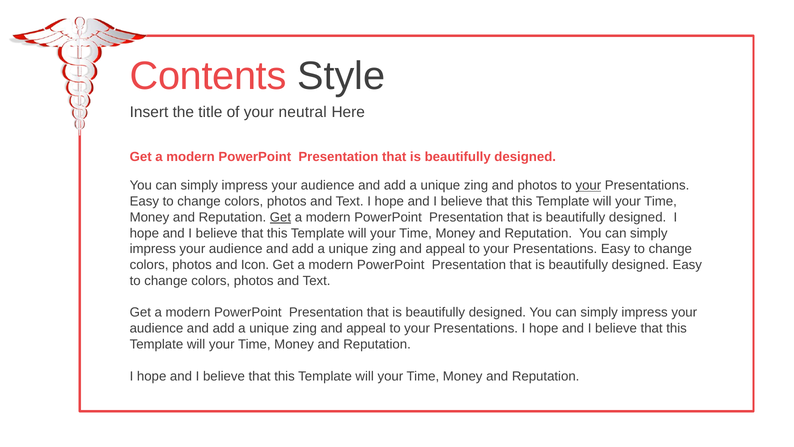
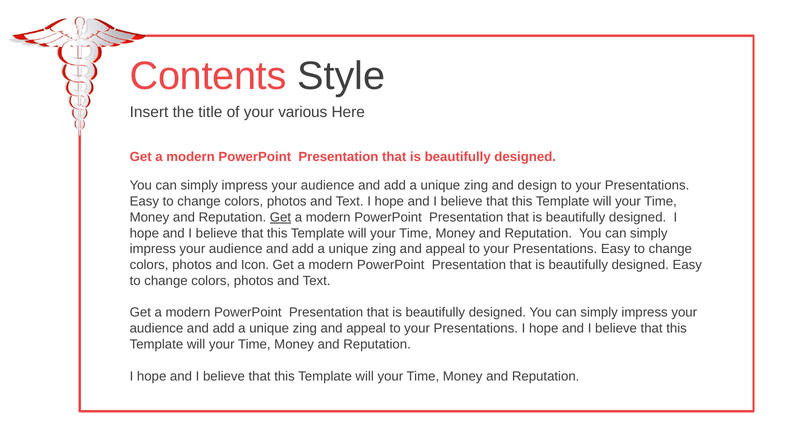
neutral: neutral -> various
and photos: photos -> design
your at (588, 185) underline: present -> none
